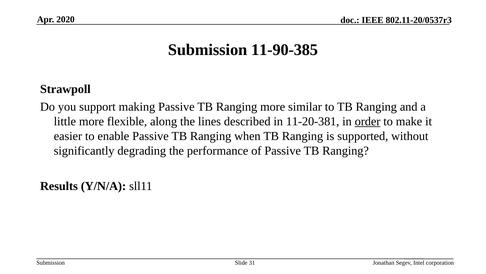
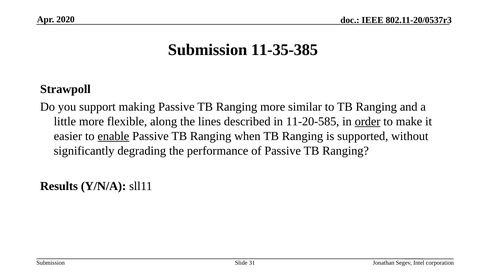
11-90-385: 11-90-385 -> 11-35-385
11-20-381: 11-20-381 -> 11-20-585
enable underline: none -> present
